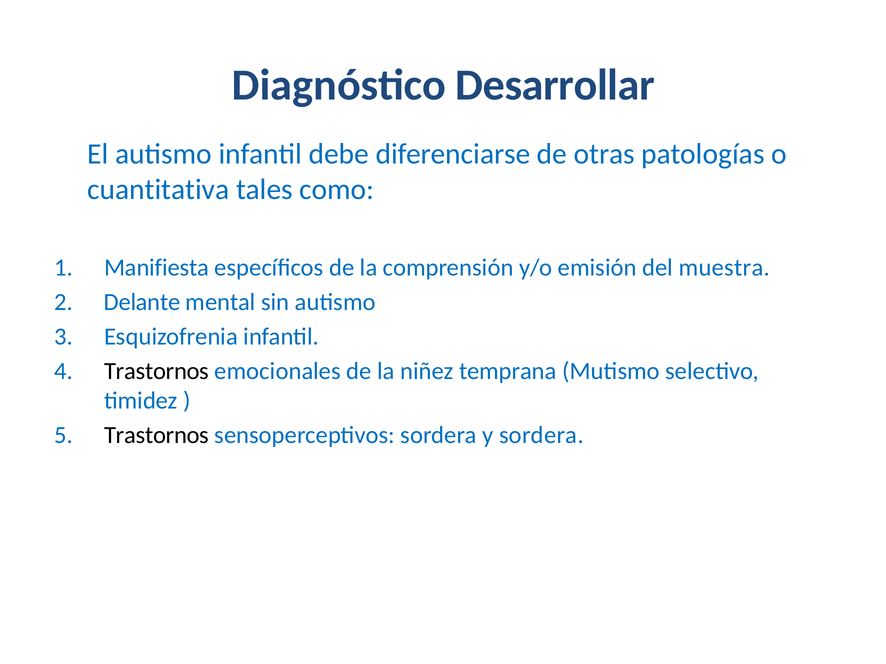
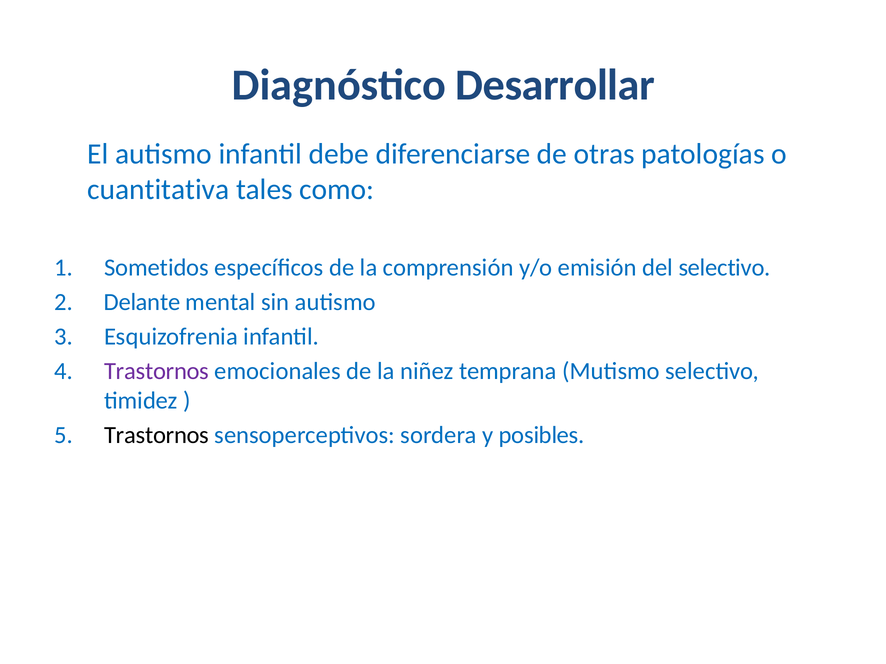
Manifiesta: Manifiesta -> Sometidos
del muestra: muestra -> selectivo
Trastornos at (157, 371) colour: black -> purple
y sordera: sordera -> posibles
